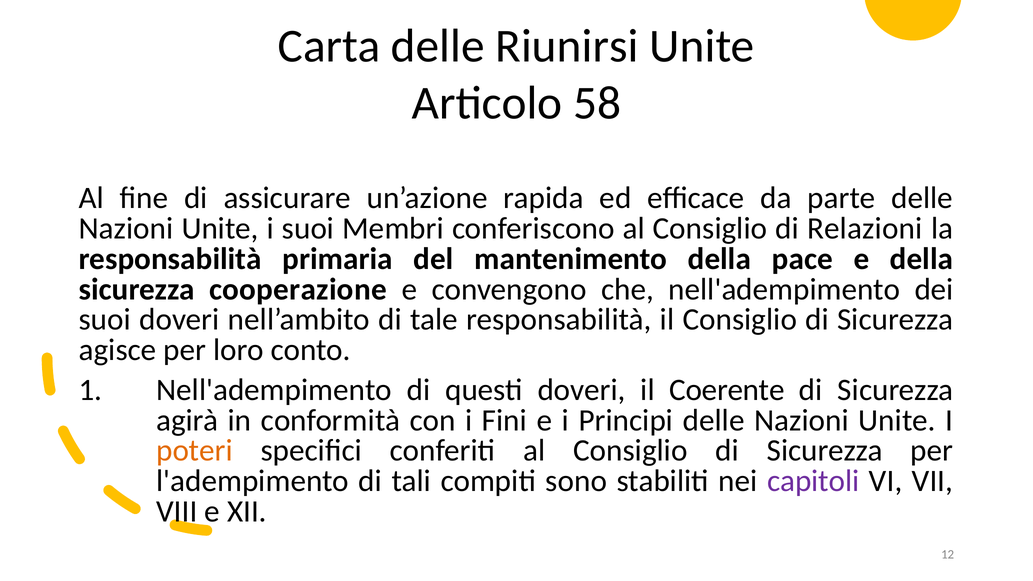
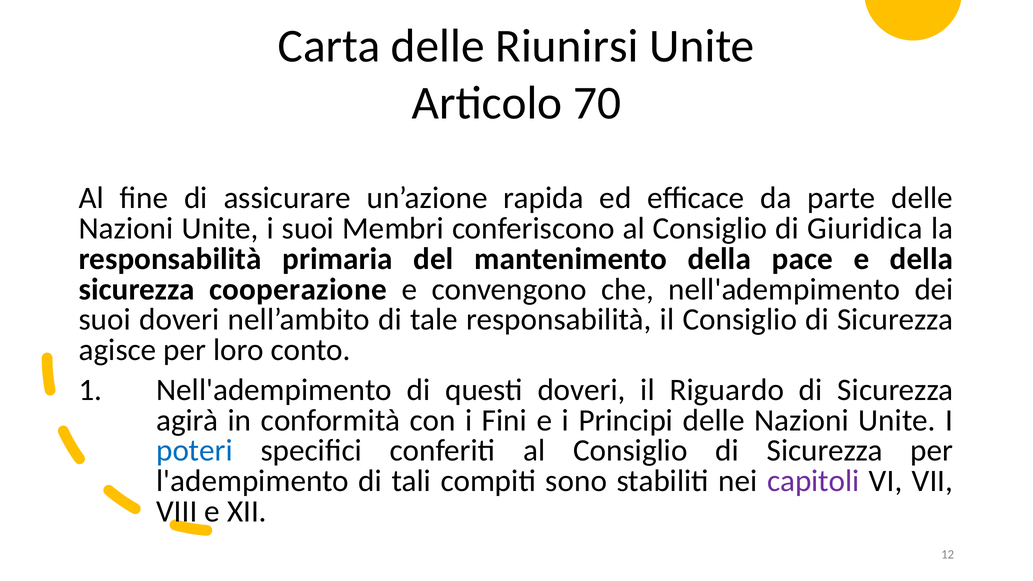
58: 58 -> 70
Relazioni: Relazioni -> Giuridica
Coerente: Coerente -> Riguardo
poteri colour: orange -> blue
